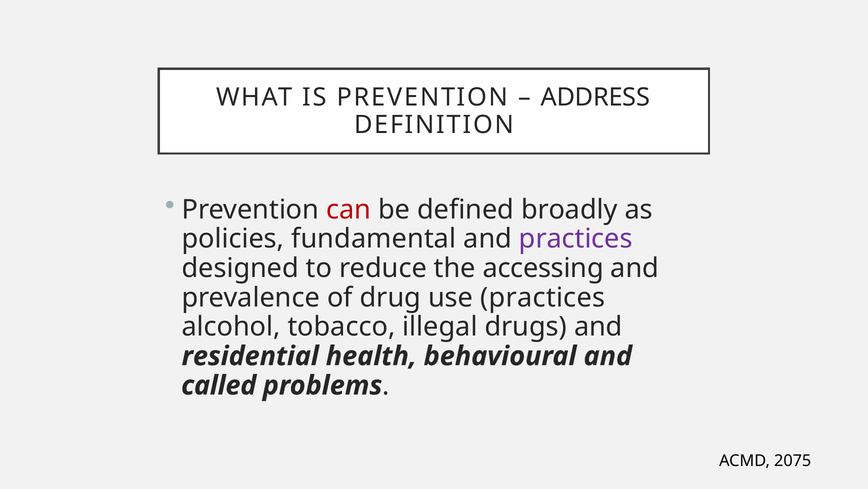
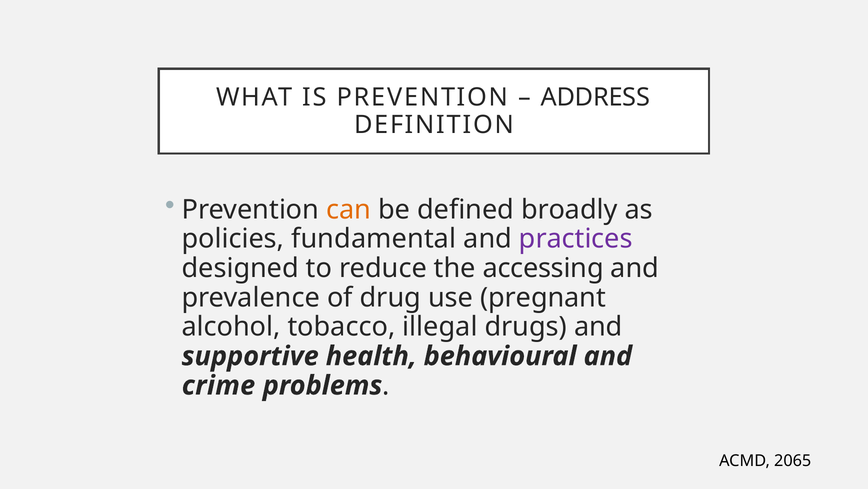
can colour: red -> orange
use practices: practices -> pregnant
residential: residential -> supportive
called: called -> crime
2075: 2075 -> 2065
